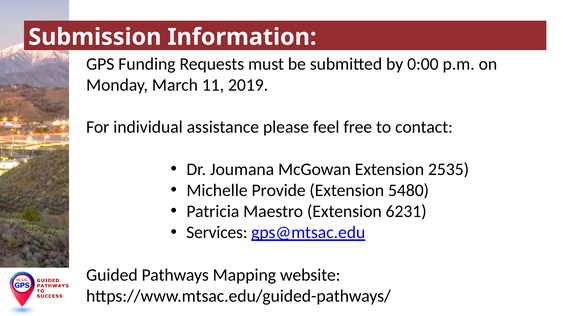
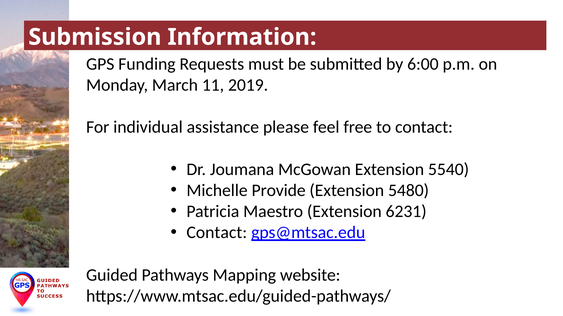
0:00: 0:00 -> 6:00
2535: 2535 -> 5540
Services at (217, 233): Services -> Contact
